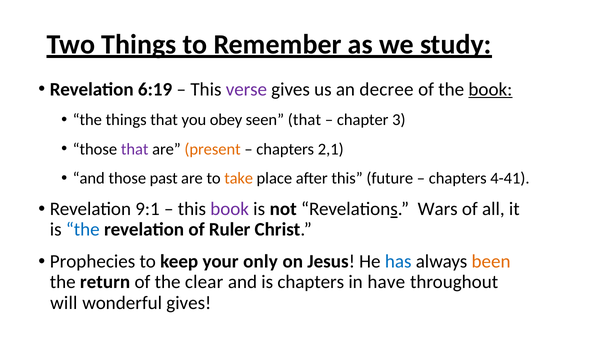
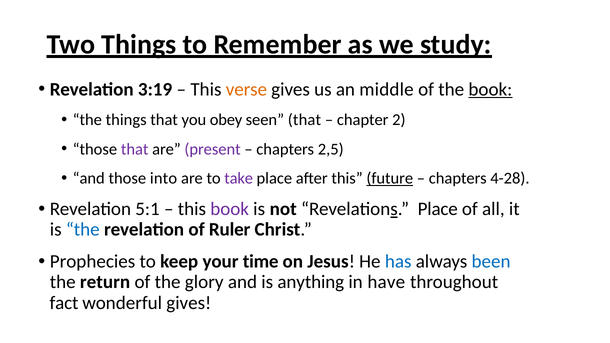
6:19: 6:19 -> 3:19
verse colour: purple -> orange
decree: decree -> middle
3: 3 -> 2
present colour: orange -> purple
2,1: 2,1 -> 2,5
past: past -> into
take colour: orange -> purple
future underline: none -> present
4-41: 4-41 -> 4-28
9:1: 9:1 -> 5:1
Revelations Wars: Wars -> Place
only: only -> time
been colour: orange -> blue
clear: clear -> glory
is chapters: chapters -> anything
will: will -> fact
